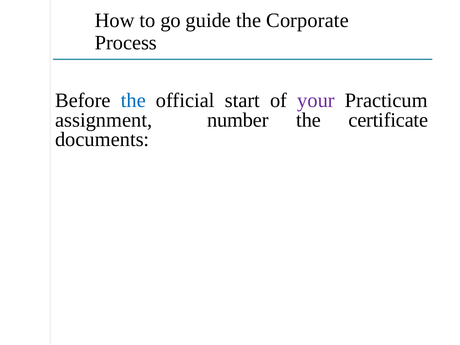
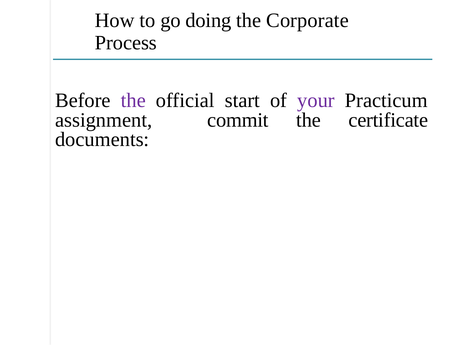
guide: guide -> doing
the at (133, 100) colour: blue -> purple
number: number -> commit
